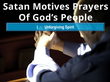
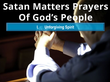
Motives: Motives -> Matters
